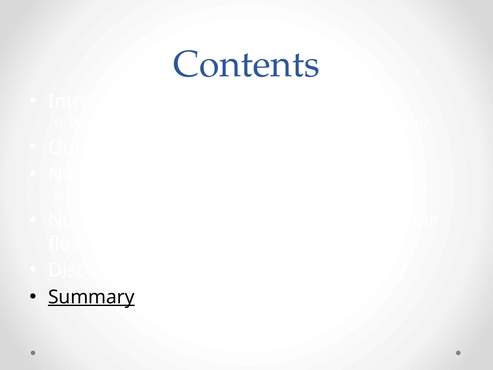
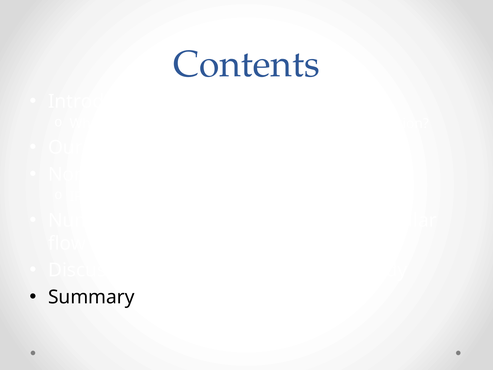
Summary underline: present -> none
